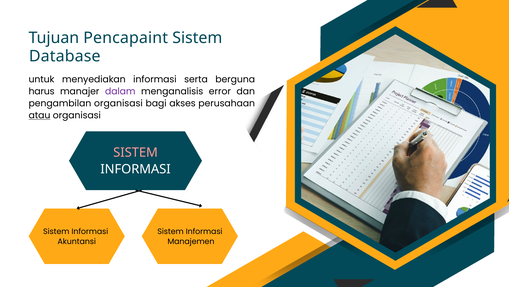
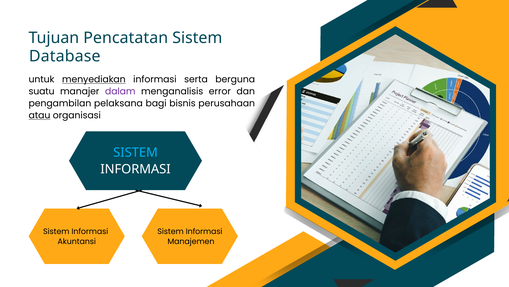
Pencapaint: Pencapaint -> Pencatatan
menyediakan underline: none -> present
harus: harus -> suatu
pengambilan organisasi: organisasi -> pelaksana
akses: akses -> bisnis
SISTEM at (136, 152) colour: pink -> light blue
